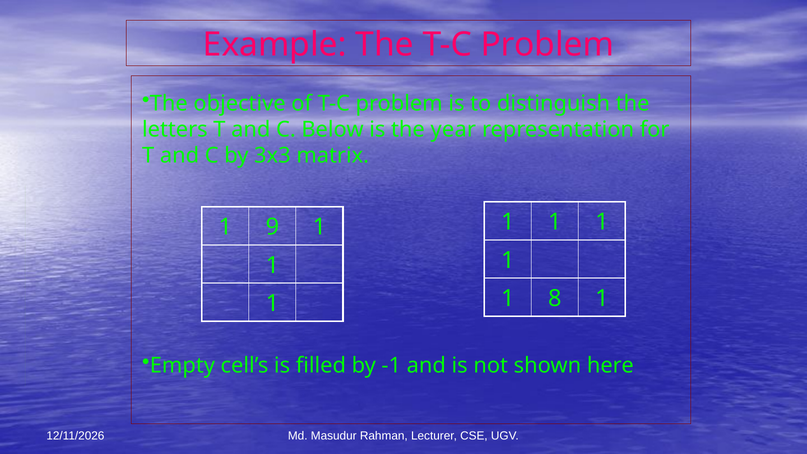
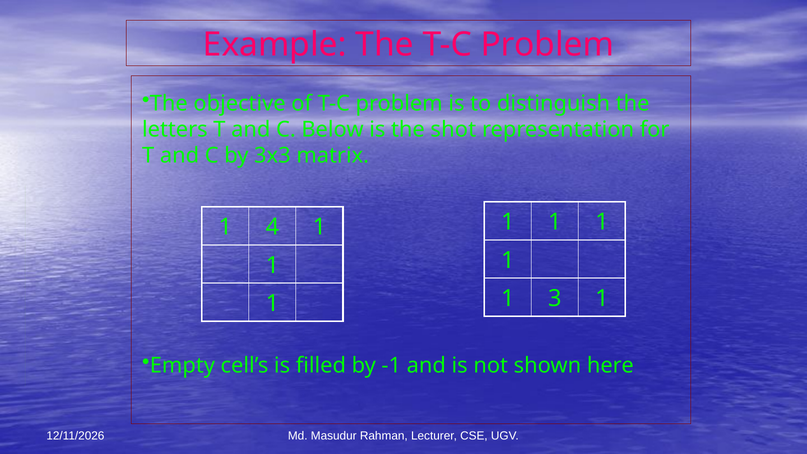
year: year -> shot
9: 9 -> 4
8: 8 -> 3
